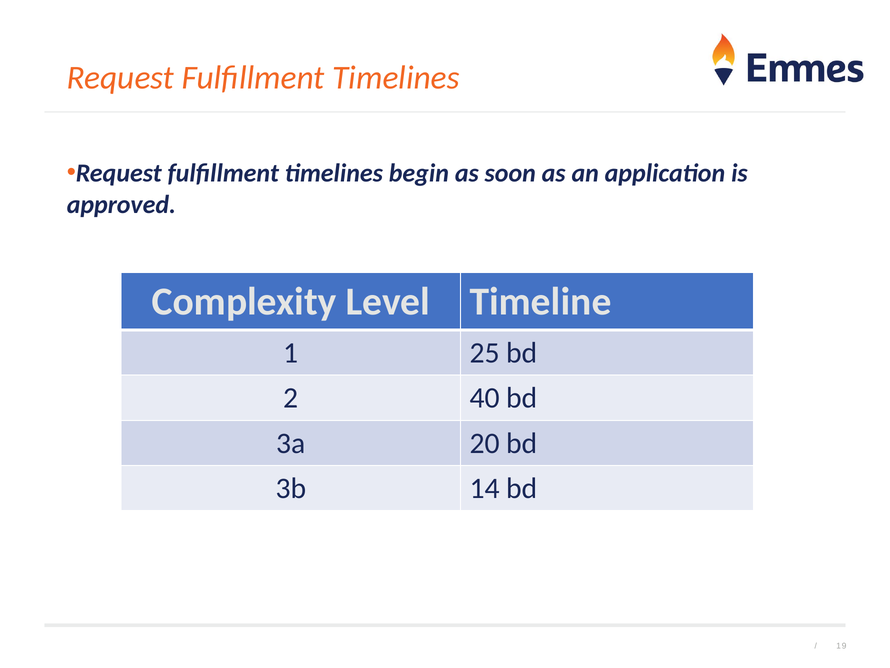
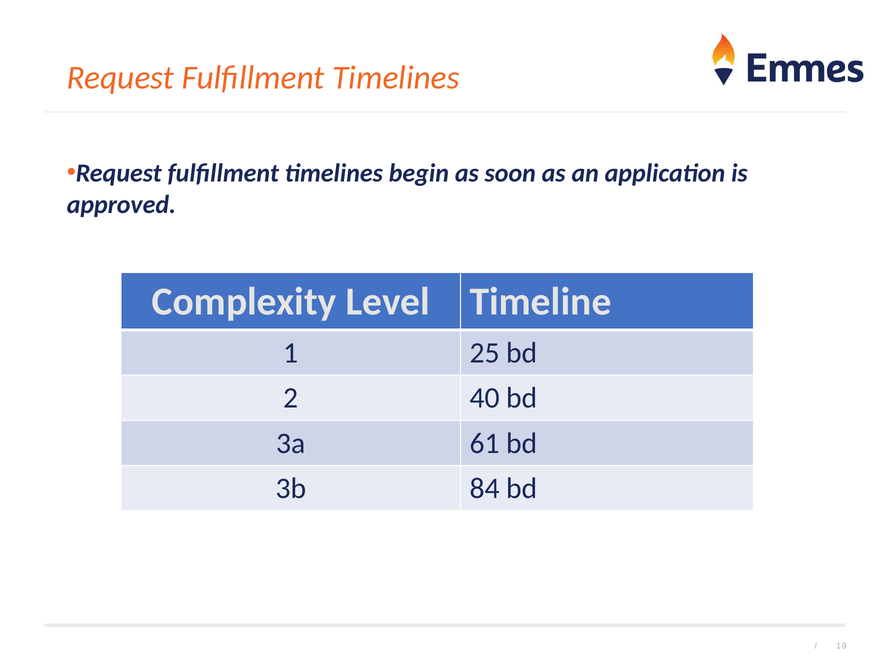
20: 20 -> 61
14: 14 -> 84
